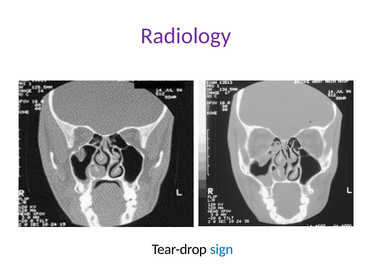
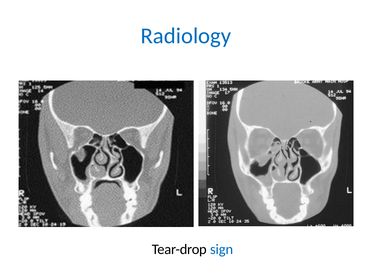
Radiology colour: purple -> blue
